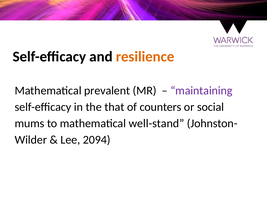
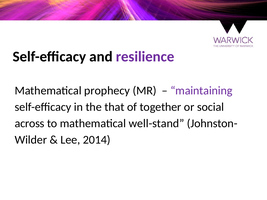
resilience colour: orange -> purple
prevalent: prevalent -> prophecy
counters: counters -> together
mums: mums -> across
2094: 2094 -> 2014
